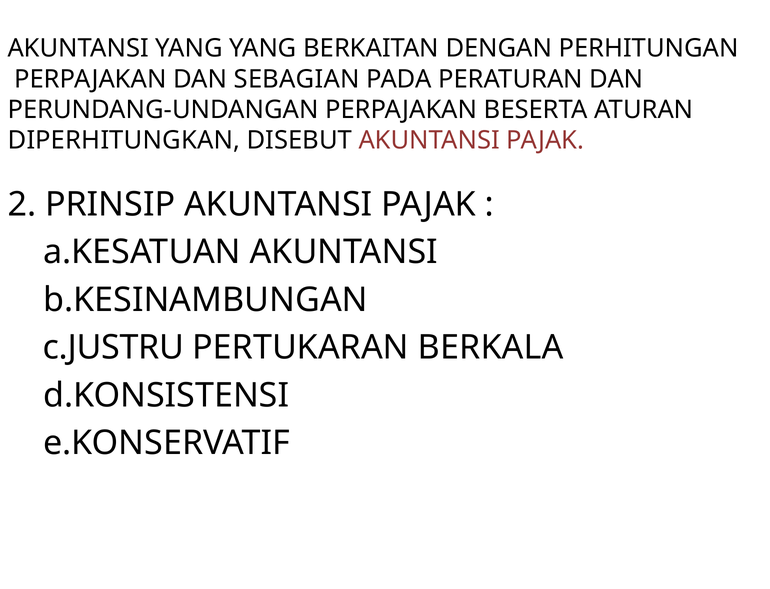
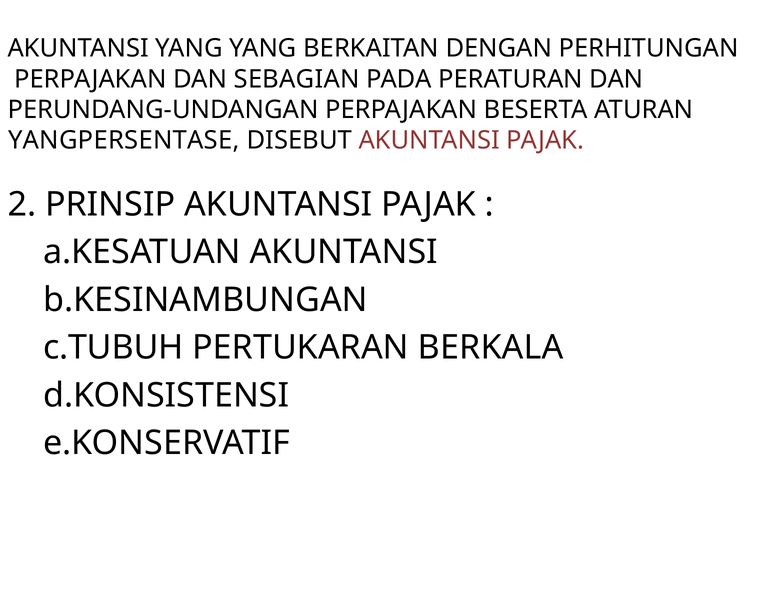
DIPERHITUNGKAN: DIPERHITUNGKAN -> YANGPERSENTASE
c.JUSTRU: c.JUSTRU -> c.TUBUH
